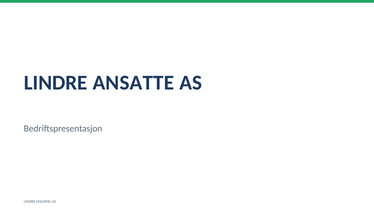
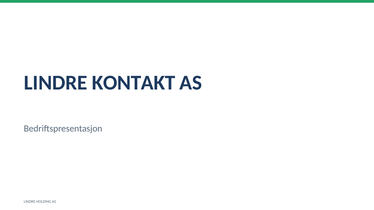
ANSATTE: ANSATTE -> KONTAKT
